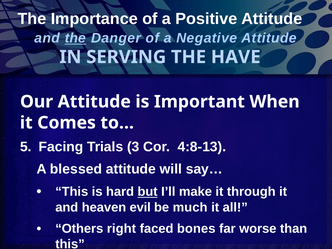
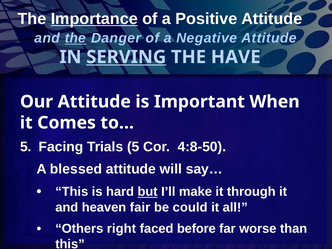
Importance underline: none -> present
SERVING underline: none -> present
Trials 3: 3 -> 5
4:8-13: 4:8-13 -> 4:8-50
evil: evil -> fair
much: much -> could
bones: bones -> before
